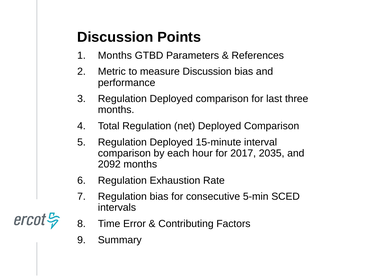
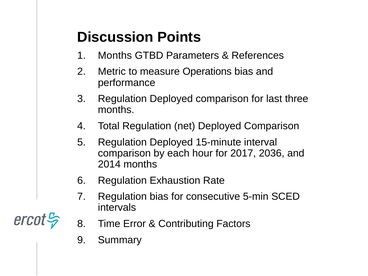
measure Discussion: Discussion -> Operations
2035: 2035 -> 2036
2092: 2092 -> 2014
